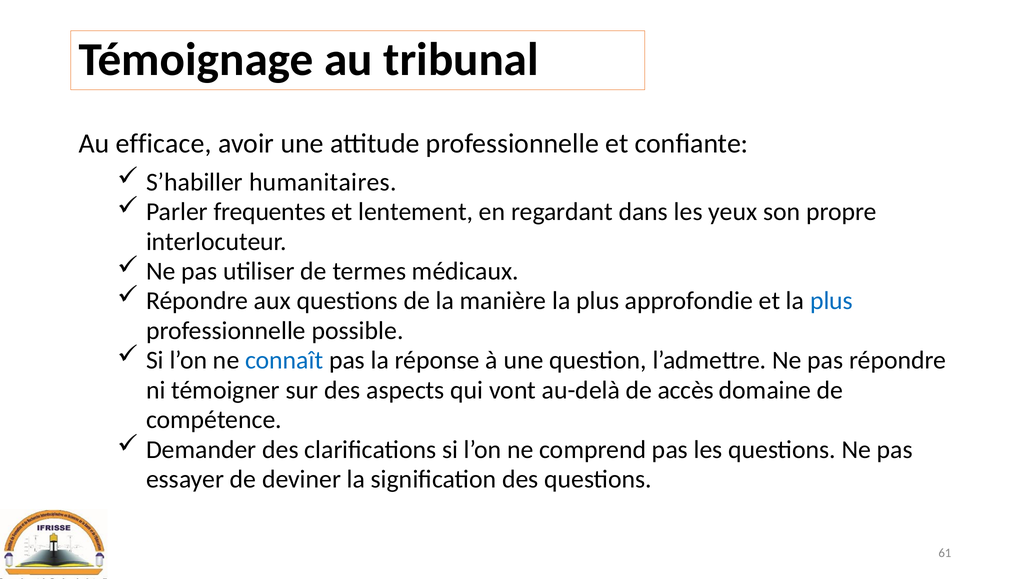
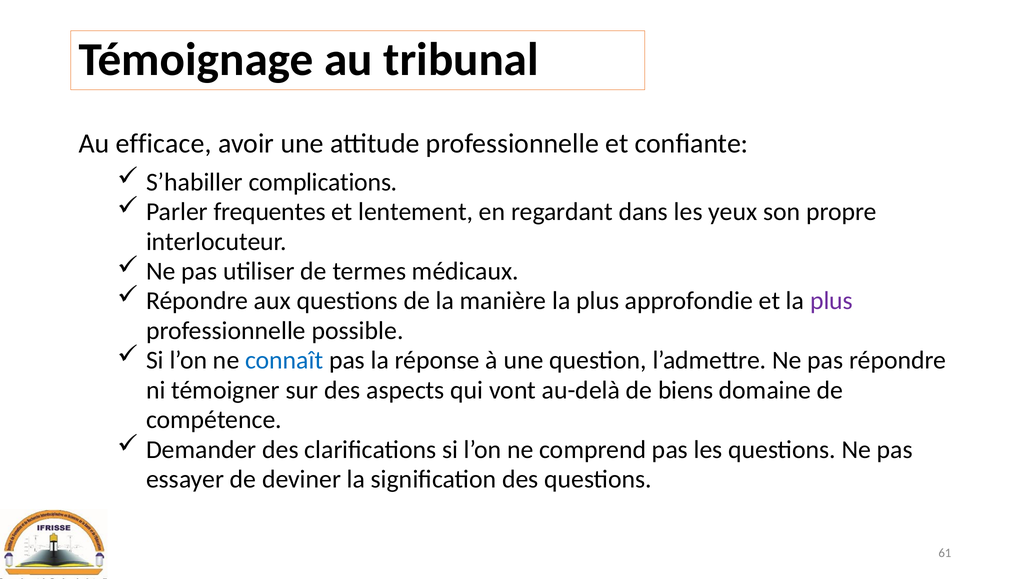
humanitaires: humanitaires -> complications
plus at (832, 301) colour: blue -> purple
accès: accès -> biens
